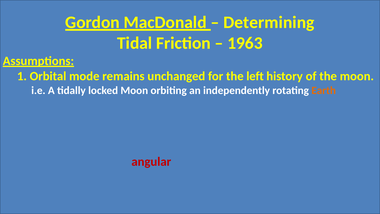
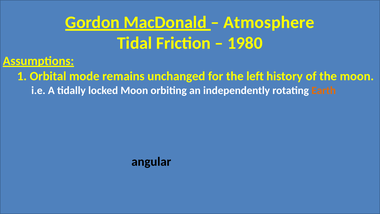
Determining: Determining -> Atmosphere
1963: 1963 -> 1980
angular colour: red -> black
